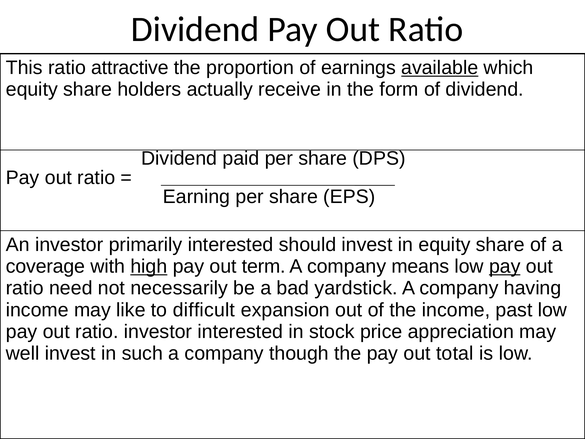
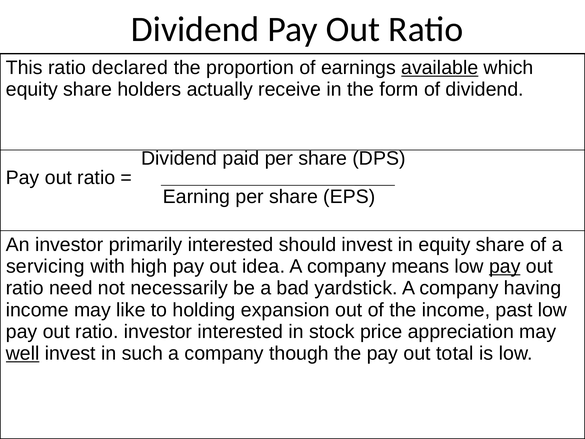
attractive: attractive -> declared
coverage: coverage -> servicing
high underline: present -> none
term: term -> idea
difficult: difficult -> holding
well underline: none -> present
